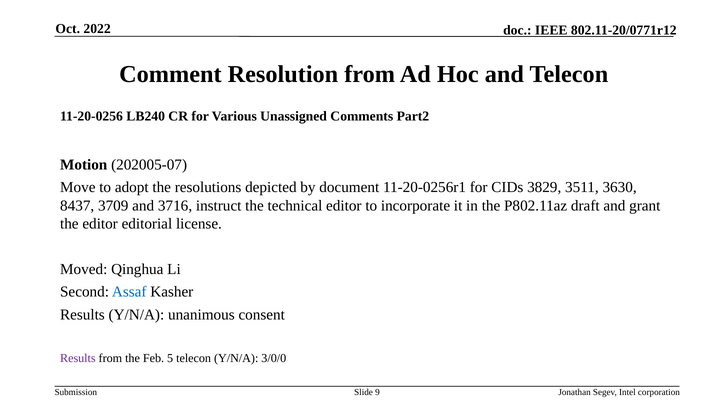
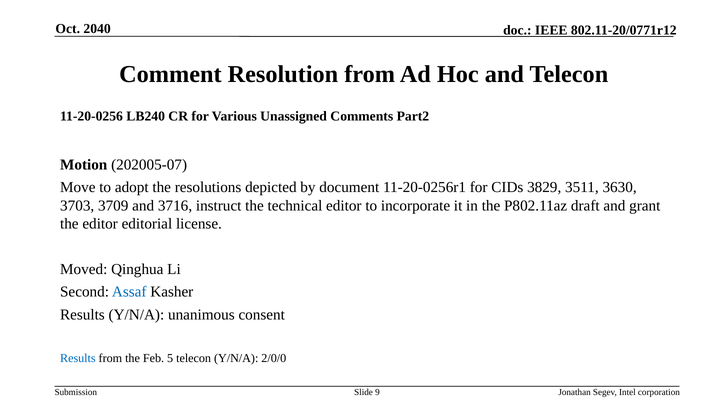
2022: 2022 -> 2040
8437: 8437 -> 3703
Results at (78, 359) colour: purple -> blue
3/0/0: 3/0/0 -> 2/0/0
